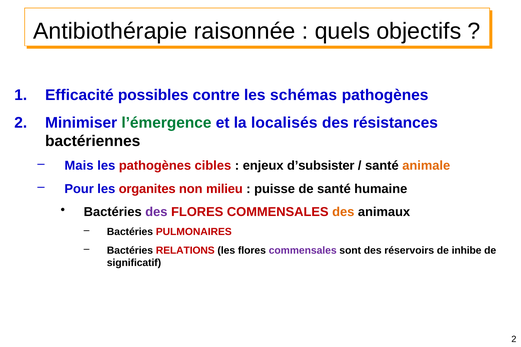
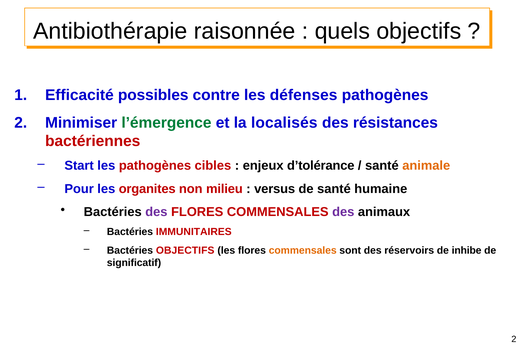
schémas: schémas -> défenses
bactériennes colour: black -> red
Mais: Mais -> Start
d’subsister: d’subsister -> d’tolérance
puisse: puisse -> versus
des at (343, 212) colour: orange -> purple
PULMONAIRES: PULMONAIRES -> IMMUNITAIRES
Bactéries RELATIONS: RELATIONS -> OBJECTIFS
commensales at (303, 251) colour: purple -> orange
